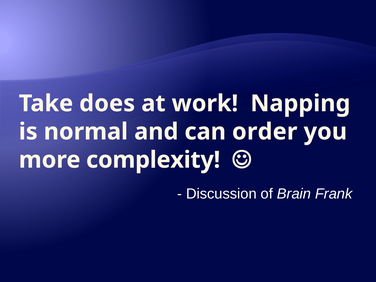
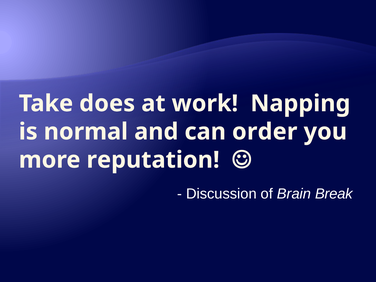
complexity: complexity -> reputation
Frank: Frank -> Break
